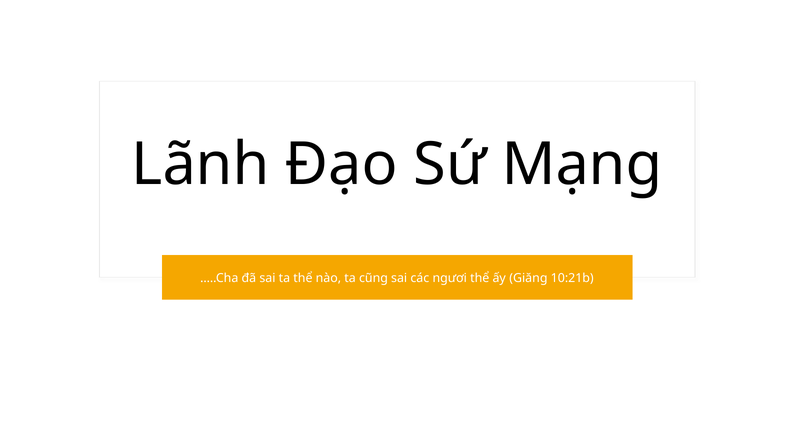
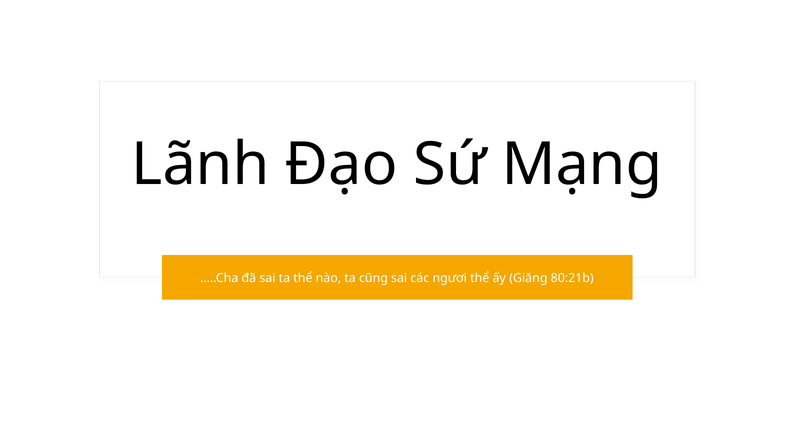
10:21b: 10:21b -> 80:21b
